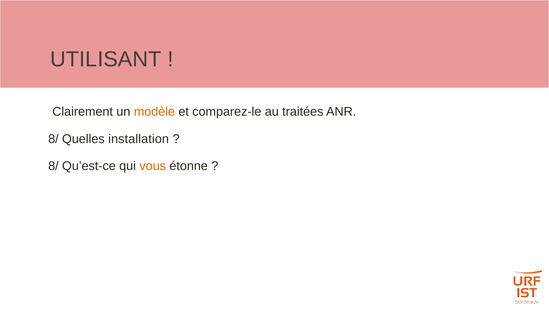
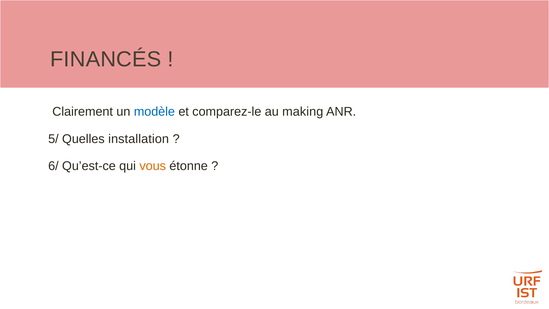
UTILISANT: UTILISANT -> FINANCÉS
modèle colour: orange -> blue
traitées: traitées -> making
8/ at (53, 139): 8/ -> 5/
8/ at (53, 166): 8/ -> 6/
